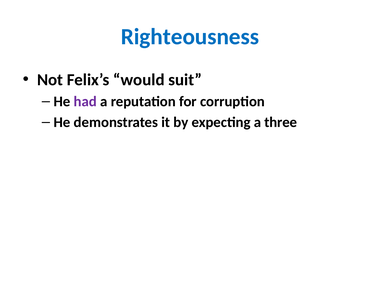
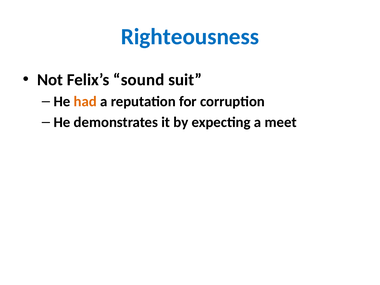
would: would -> sound
had colour: purple -> orange
three: three -> meet
